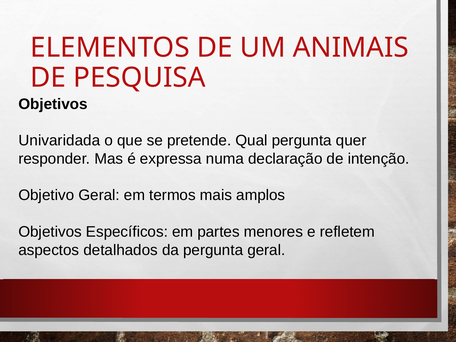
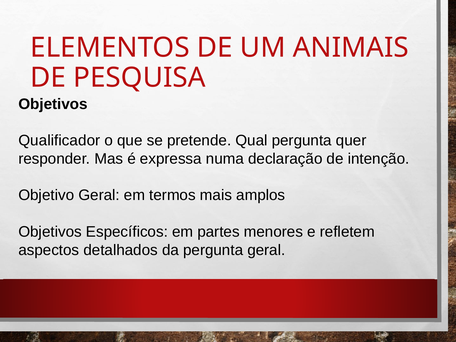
Univaridada: Univaridada -> Qualificador
